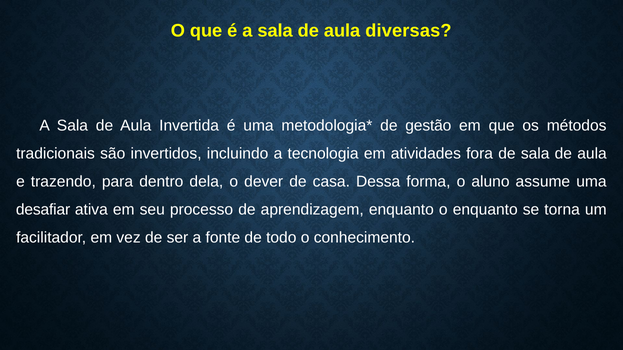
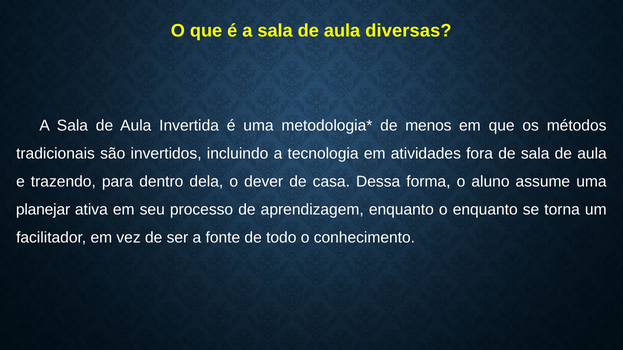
gestão: gestão -> menos
desafiar: desafiar -> planejar
